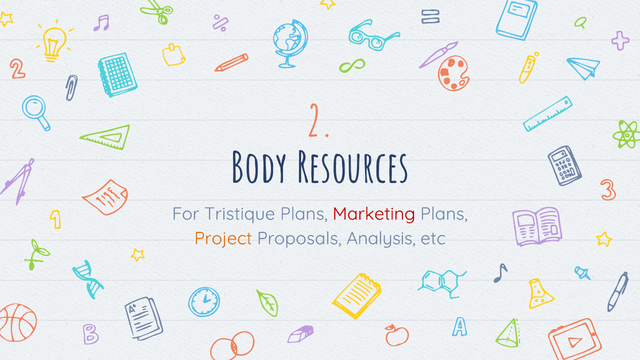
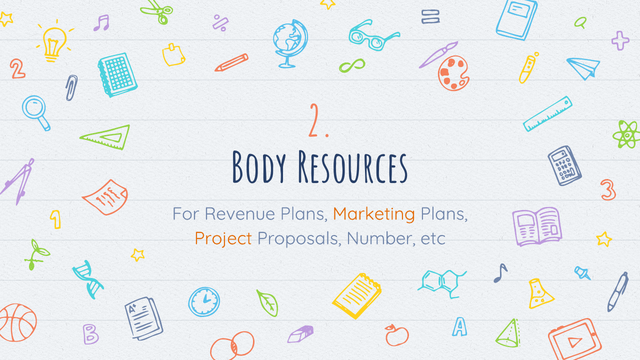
Tristique: Tristique -> Revenue
Marketing colour: red -> orange
Analysis: Analysis -> Number
